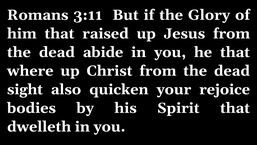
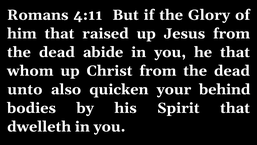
3:11: 3:11 -> 4:11
where: where -> whom
sight: sight -> unto
rejoice: rejoice -> behind
